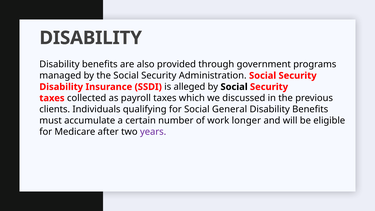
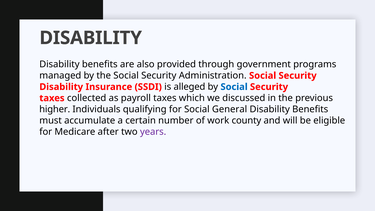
Social at (234, 87) colour: black -> blue
clients: clients -> higher
longer: longer -> county
